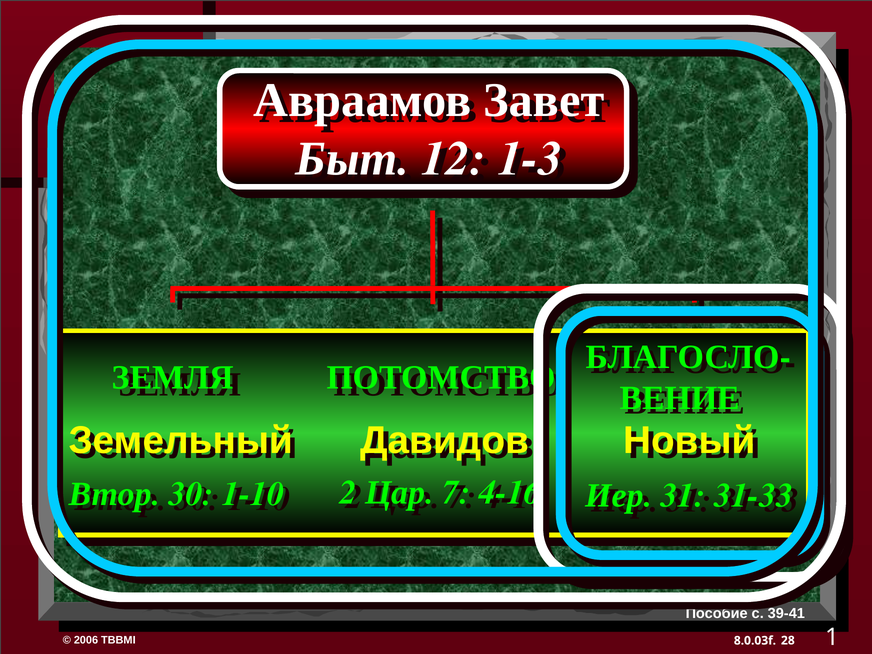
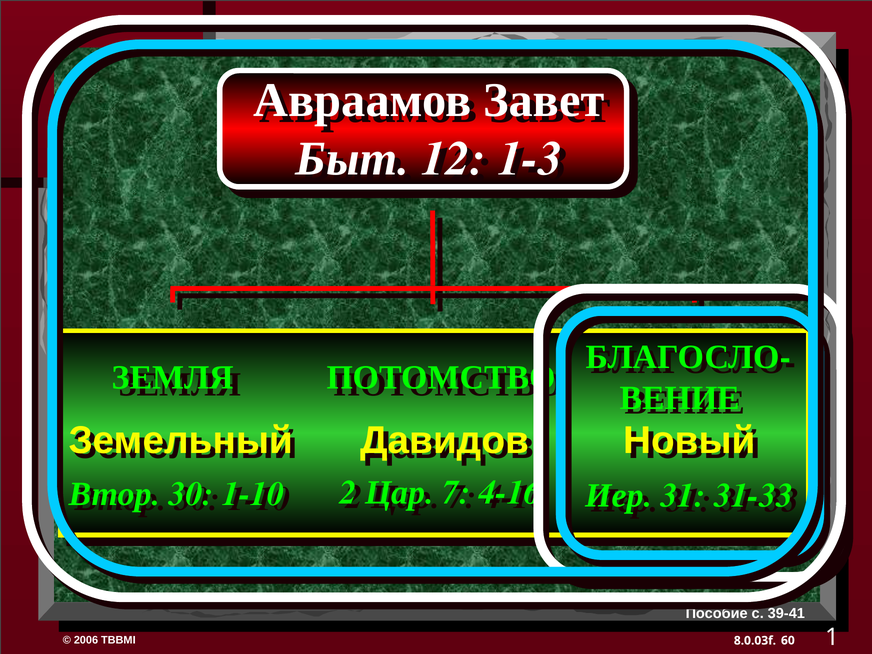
28: 28 -> 60
